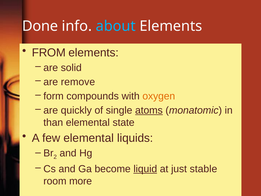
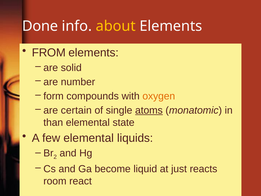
about colour: light blue -> yellow
remove: remove -> number
quickly: quickly -> certain
liquid underline: present -> none
stable: stable -> reacts
more: more -> react
